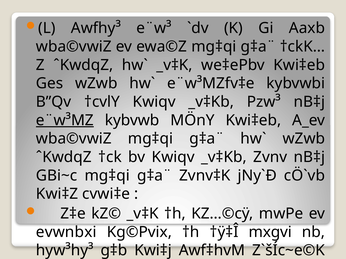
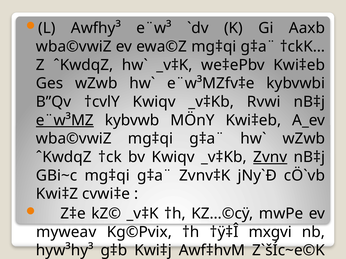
Pzw³: Pzw³ -> Rvwi
Zvnv underline: none -> present
evwnbxi: evwnbxi -> myweav
